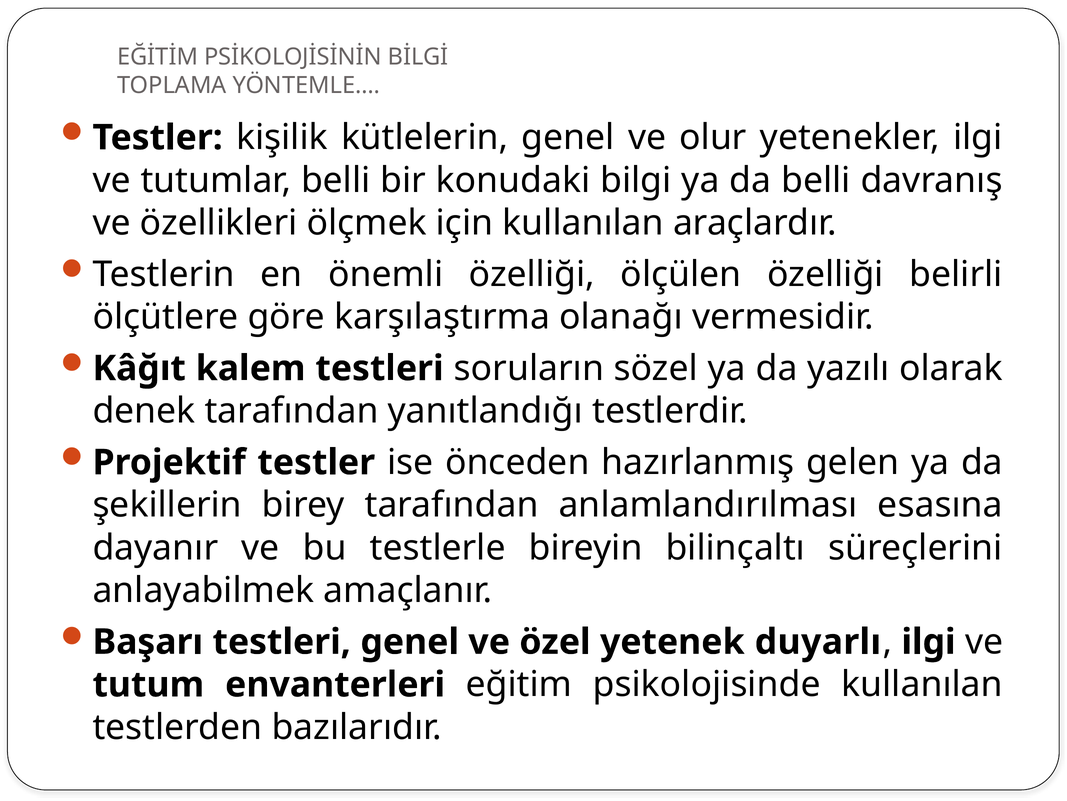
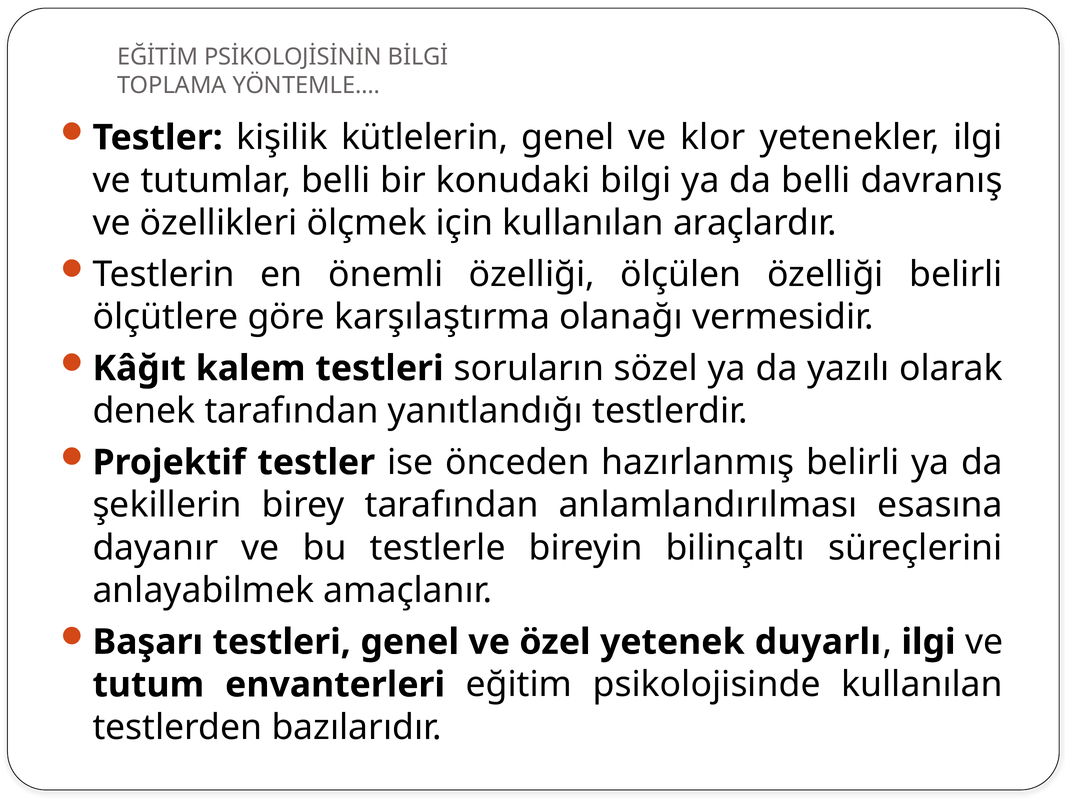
olur: olur -> klor
hazırlanmış gelen: gelen -> belirli
